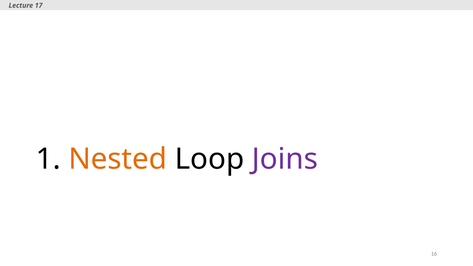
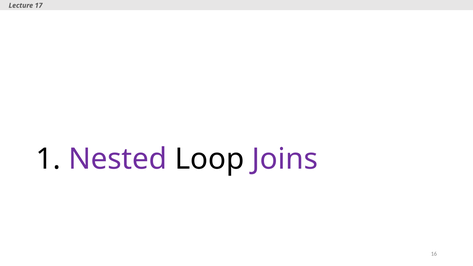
Nested colour: orange -> purple
